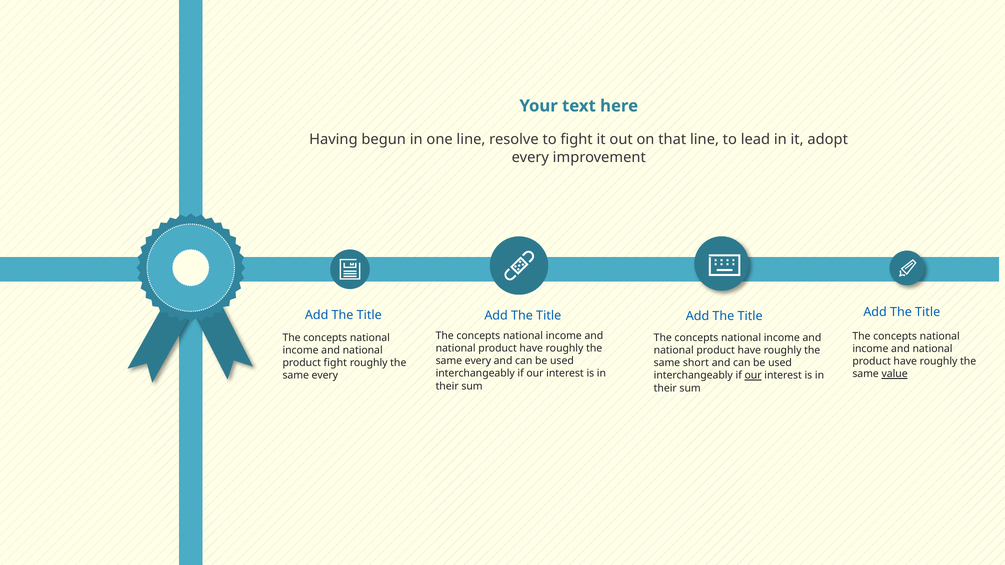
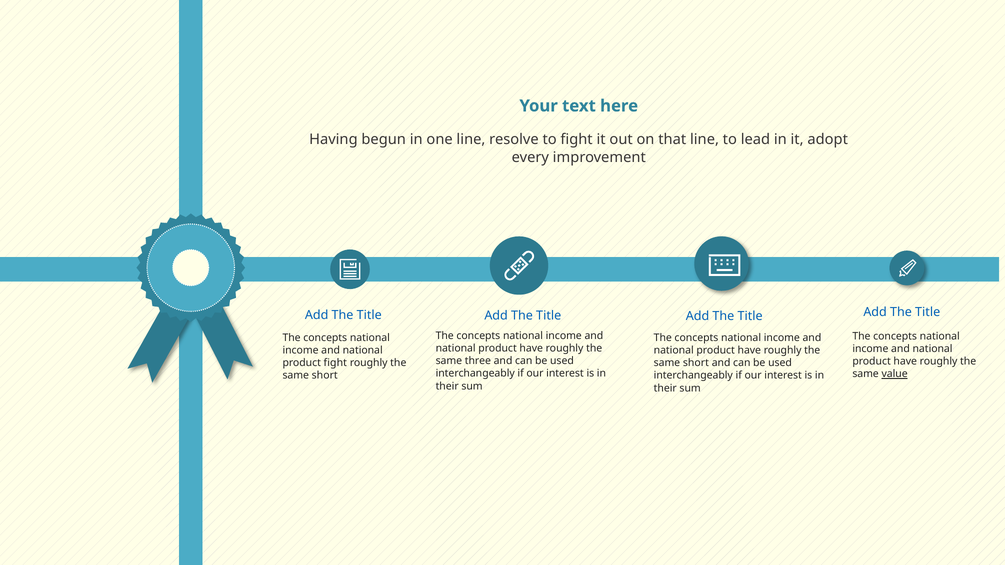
every at (478, 361): every -> three
every at (325, 376): every -> short
our at (753, 376) underline: present -> none
